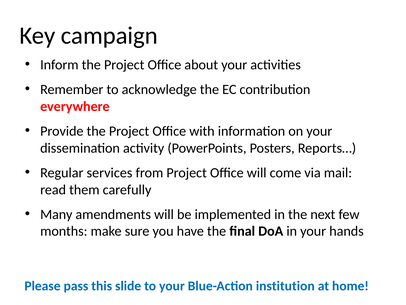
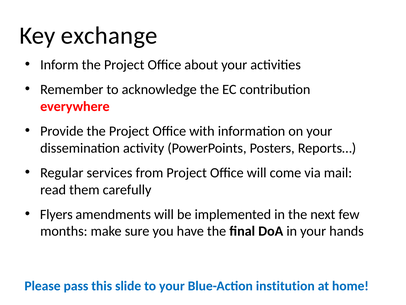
campaign: campaign -> exchange
Many: Many -> Flyers
